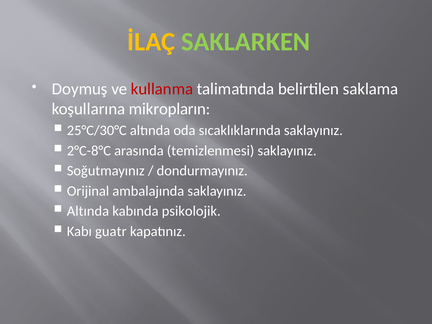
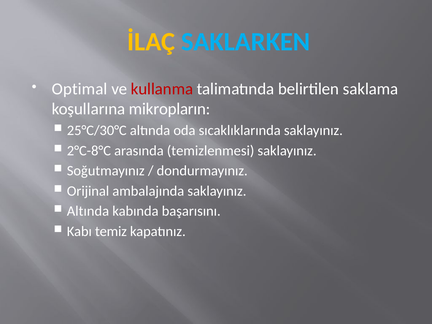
SAKLARKEN colour: light green -> light blue
Doymuş: Doymuş -> Optimal
psikolojik: psikolojik -> başarısını
guatr: guatr -> temiz
